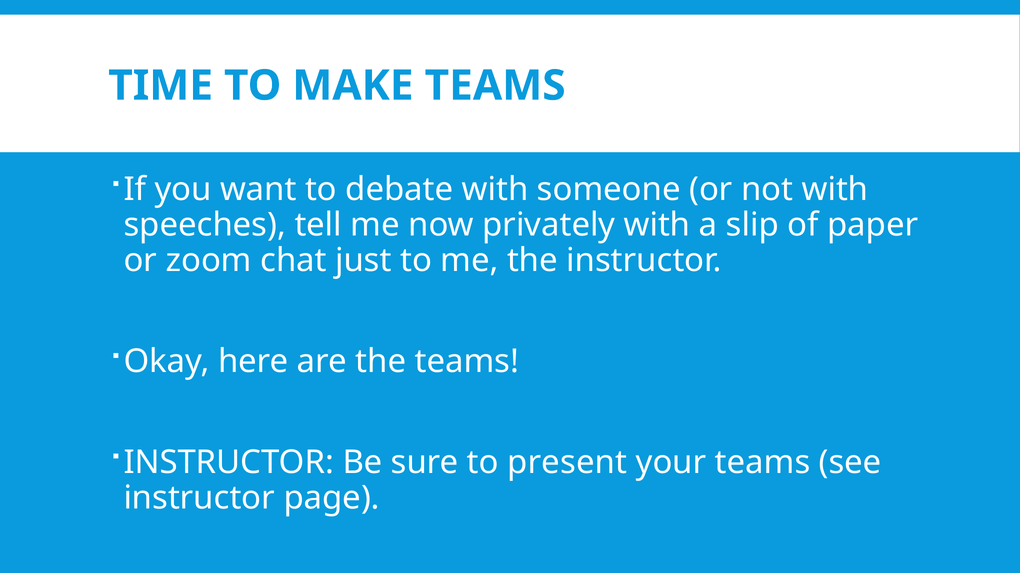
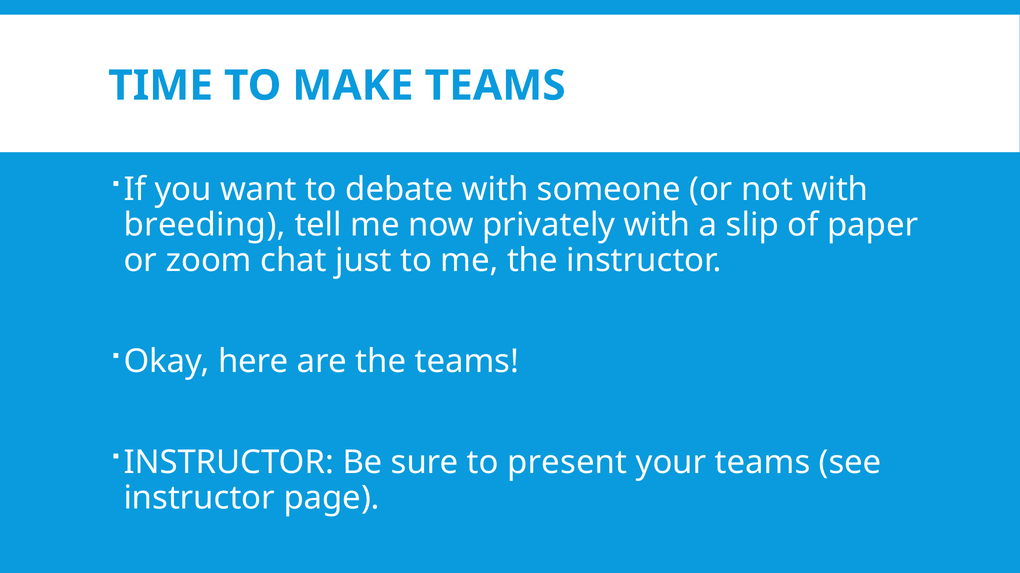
speeches: speeches -> breeding
